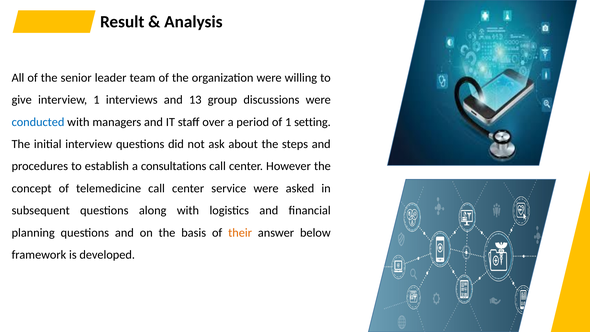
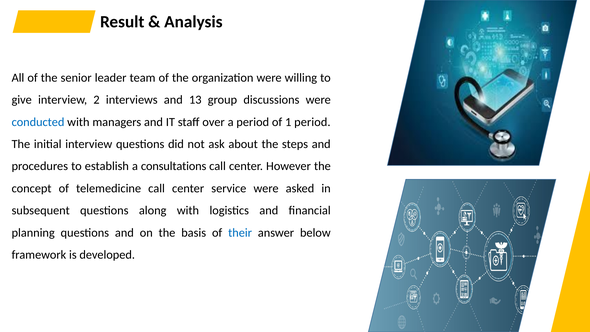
interview 1: 1 -> 2
1 setting: setting -> period
their colour: orange -> blue
